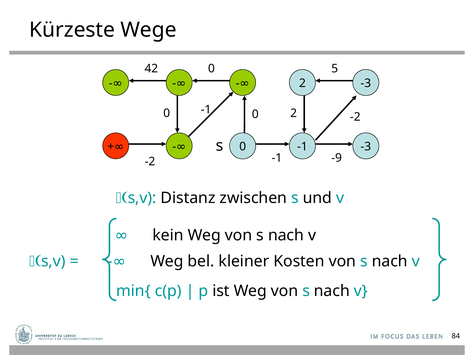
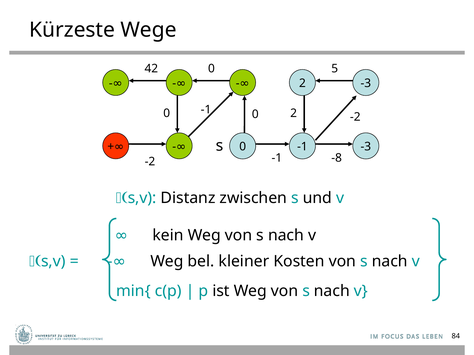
-9: -9 -> -8
